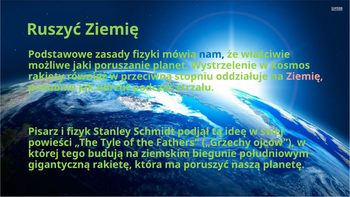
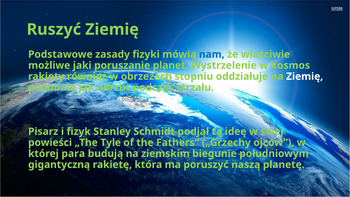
przeciwną: przeciwną -> obrzeżach
Ziemię at (305, 76) colour: pink -> white
tego: tego -> para
